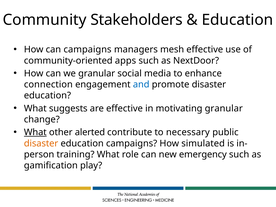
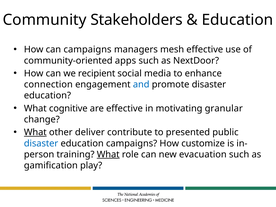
we granular: granular -> recipient
suggests: suggests -> cognitive
alerted: alerted -> deliver
necessary: necessary -> presented
disaster at (41, 143) colour: orange -> blue
simulated: simulated -> customize
What at (108, 154) underline: none -> present
emergency: emergency -> evacuation
